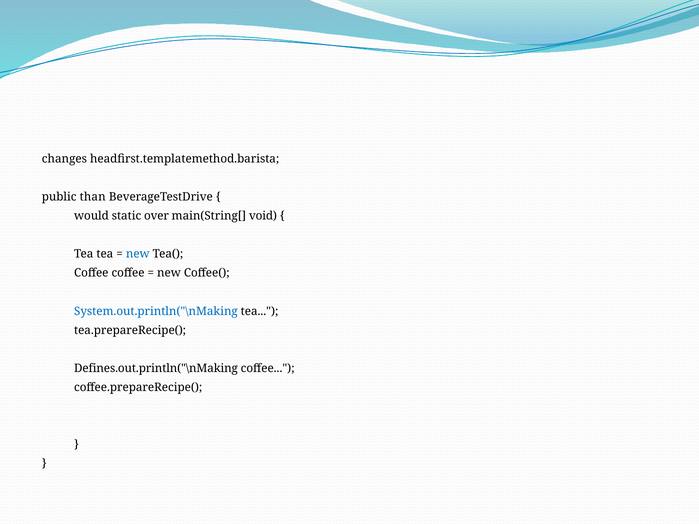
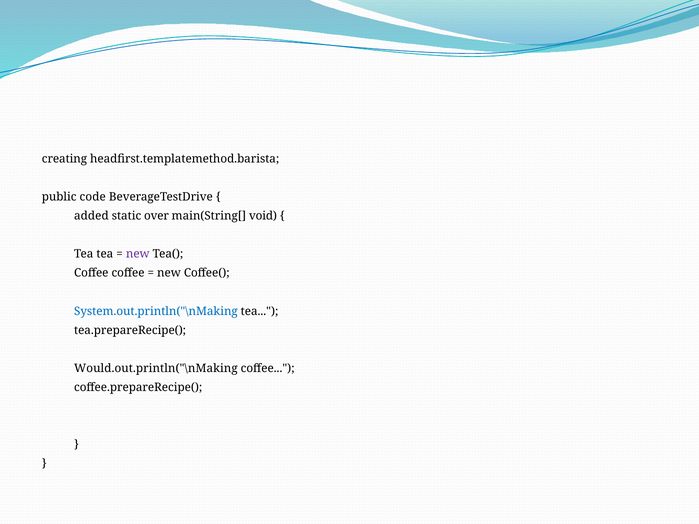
changes: changes -> creating
than: than -> code
would: would -> added
new at (138, 254) colour: blue -> purple
Defines.out.println("\nMaking: Defines.out.println("\nMaking -> Would.out.println("\nMaking
